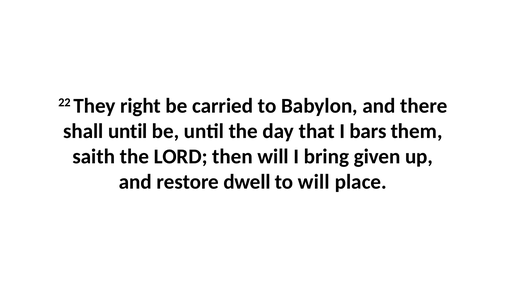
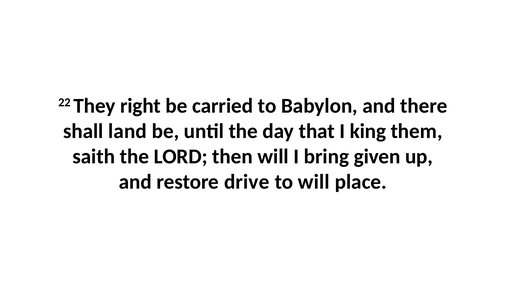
shall until: until -> land
bars: bars -> king
dwell: dwell -> drive
